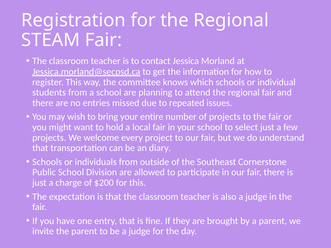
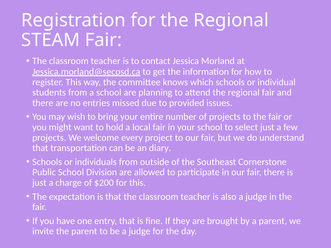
repeated: repeated -> provided
